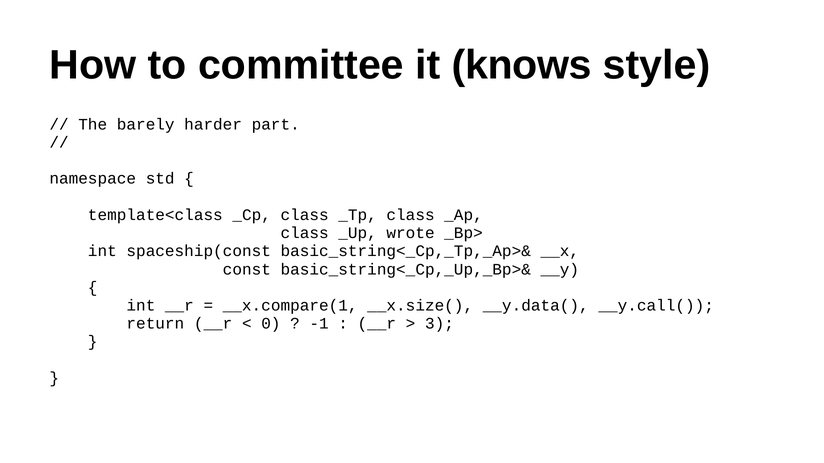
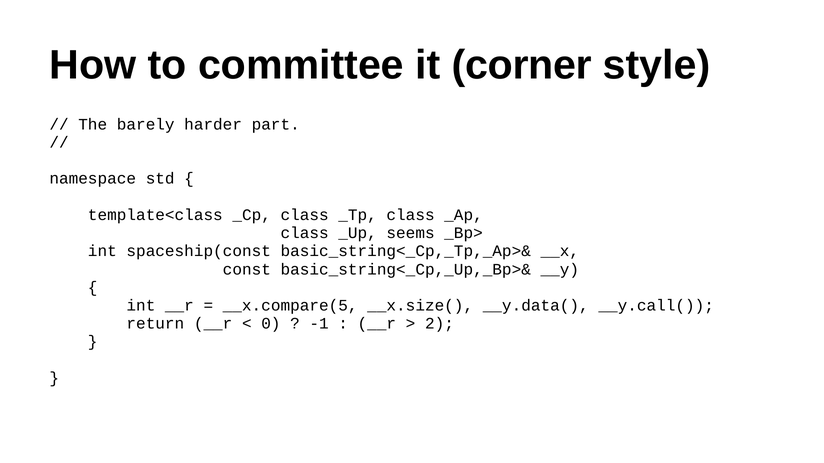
knows: knows -> corner
wrote: wrote -> seems
__x.compare(1: __x.compare(1 -> __x.compare(5
3: 3 -> 2
